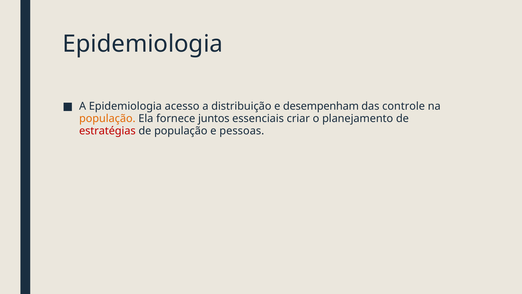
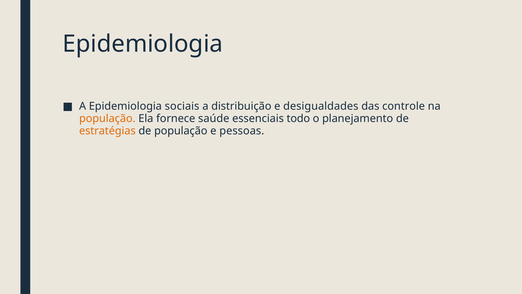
acesso: acesso -> sociais
desempenham: desempenham -> desigualdades
juntos: juntos -> saúde
criar: criar -> todo
estratégias colour: red -> orange
